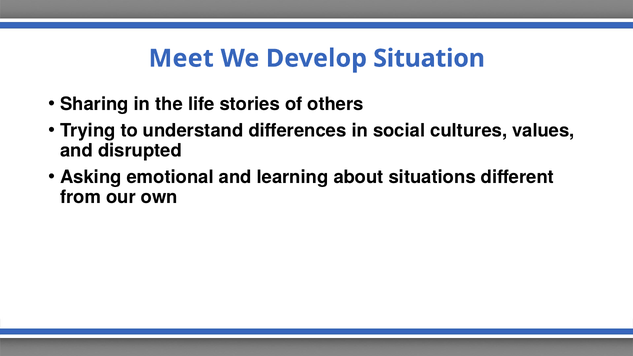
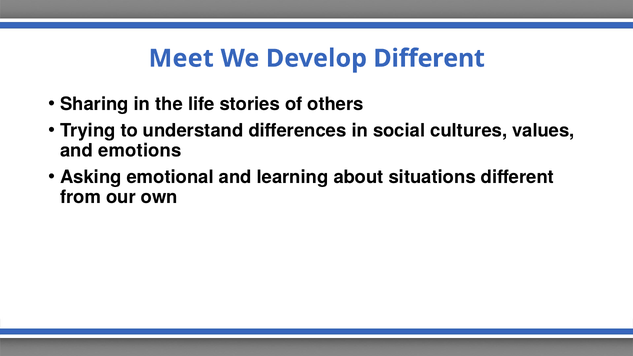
Develop Situation: Situation -> Different
disrupted: disrupted -> emotions
